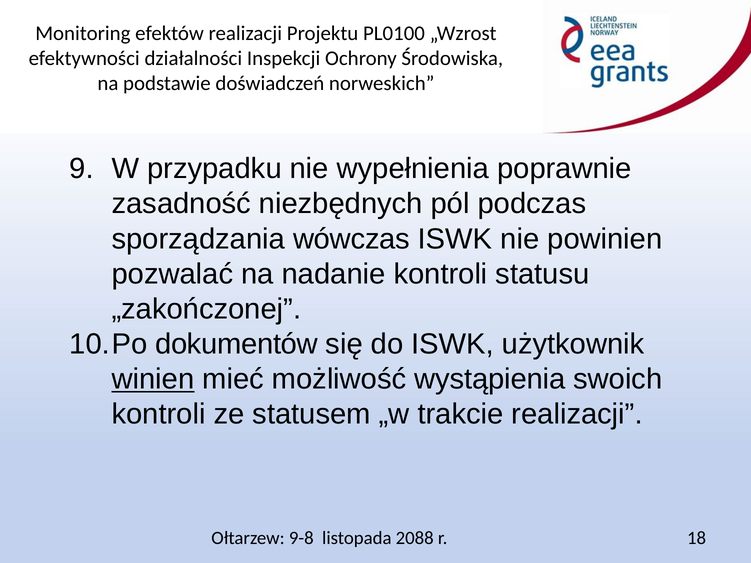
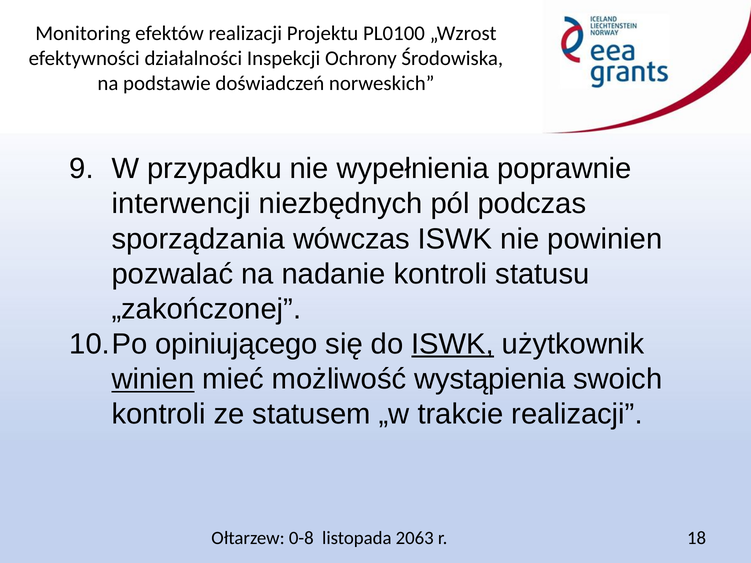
zasadność: zasadność -> interwencji
dokumentów: dokumentów -> opiniującego
ISWK at (453, 344) underline: none -> present
9-8: 9-8 -> 0-8
2088: 2088 -> 2063
